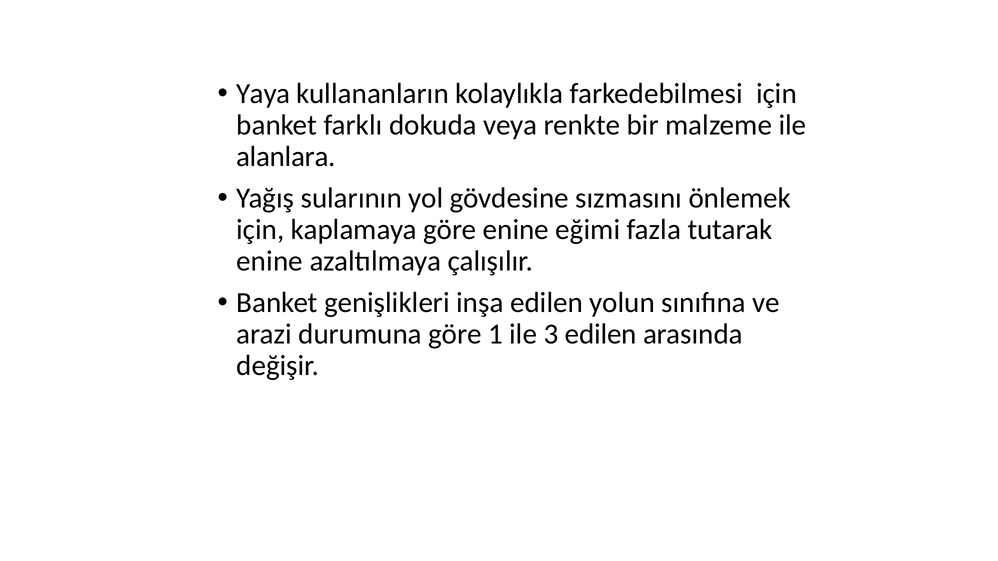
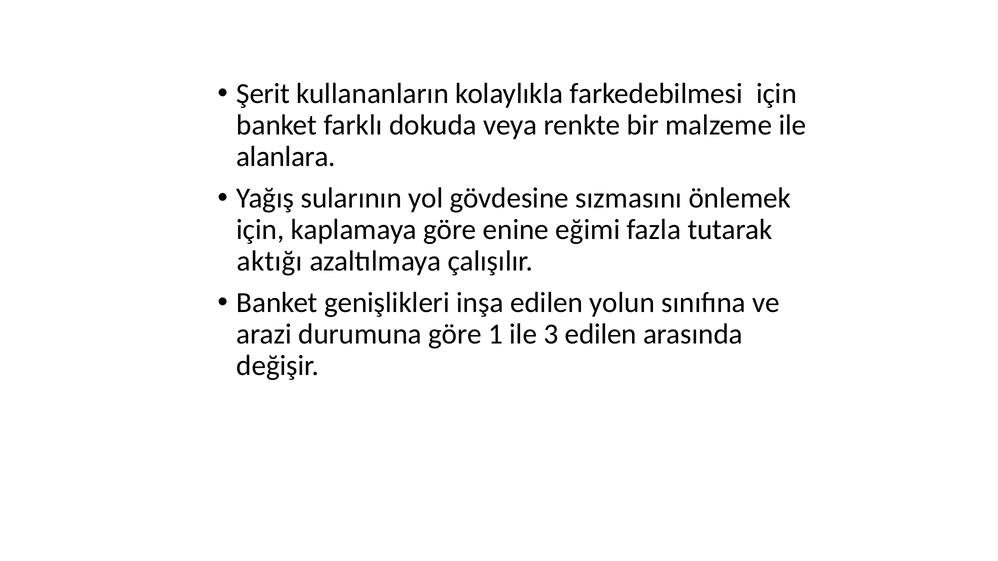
Yaya: Yaya -> Şerit
enine at (270, 261): enine -> aktığı
